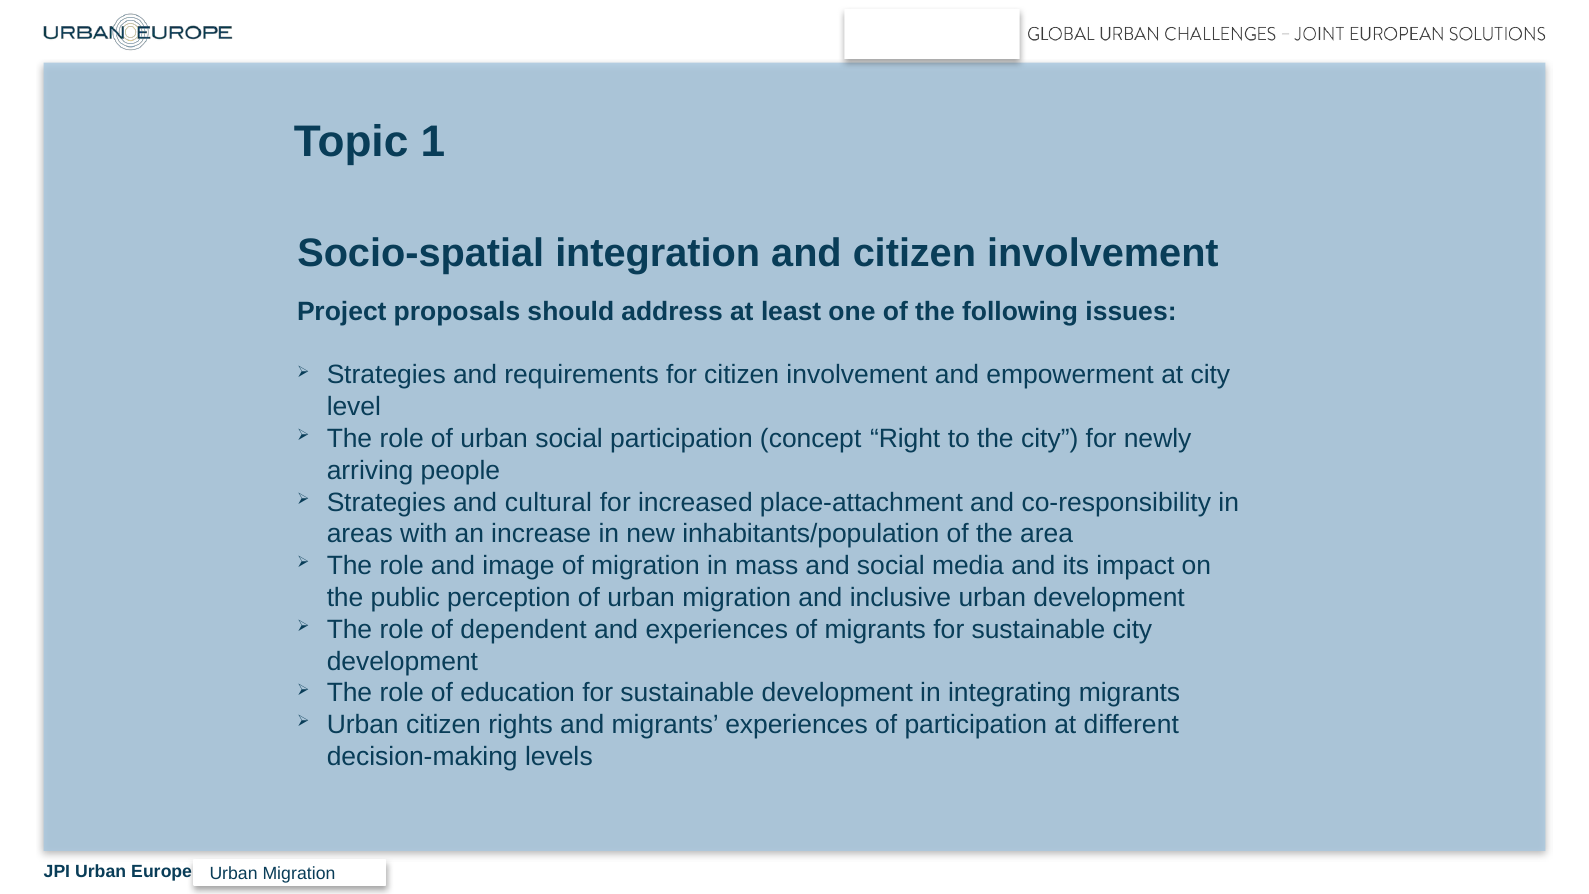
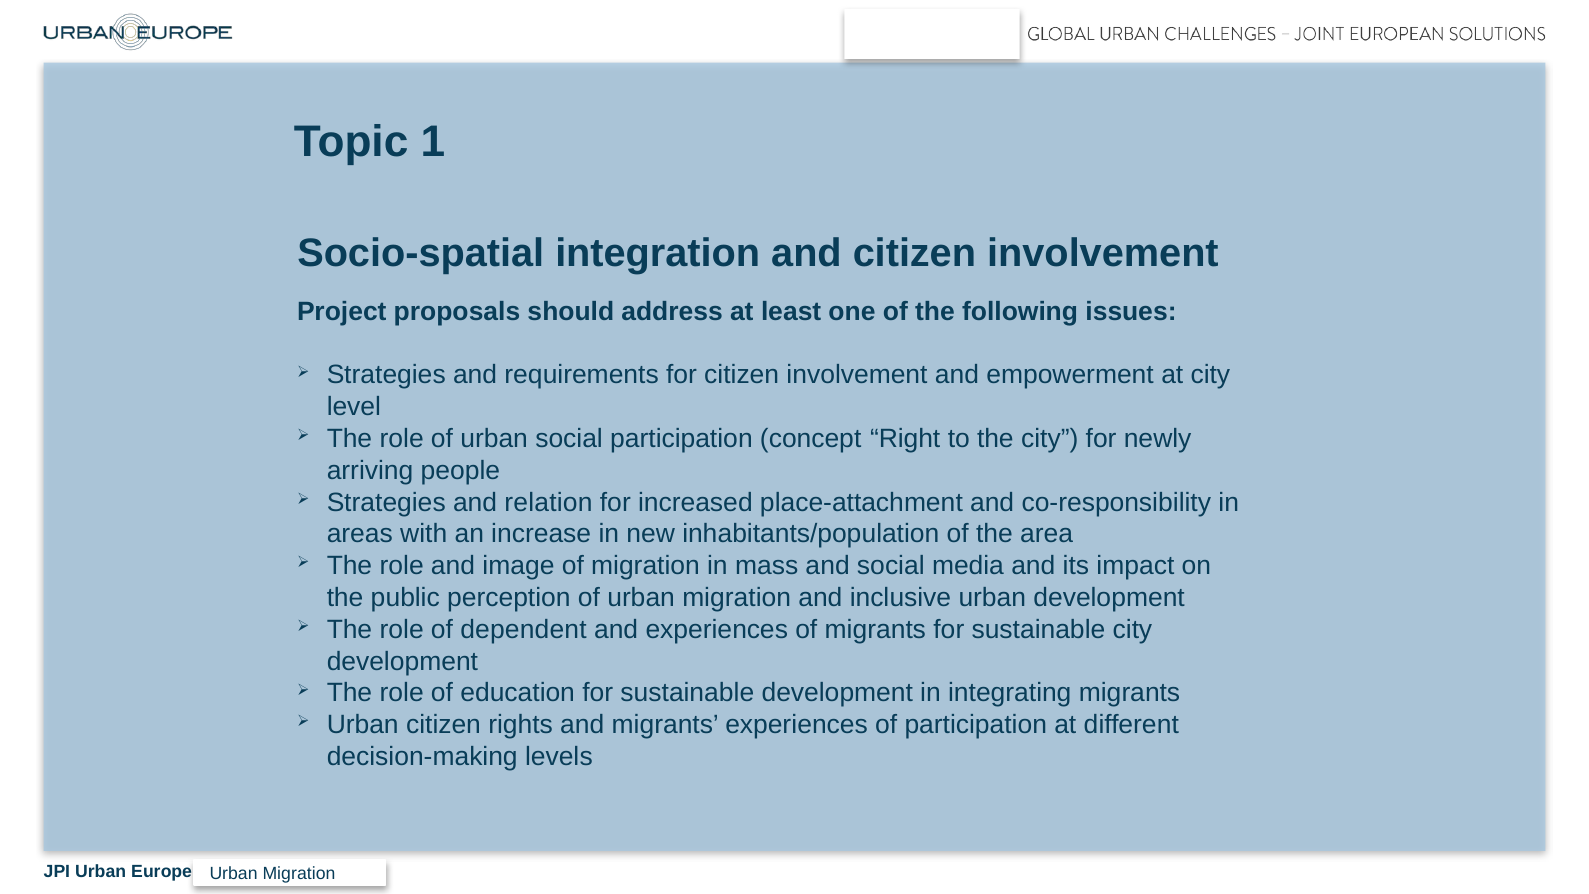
cultural: cultural -> relation
